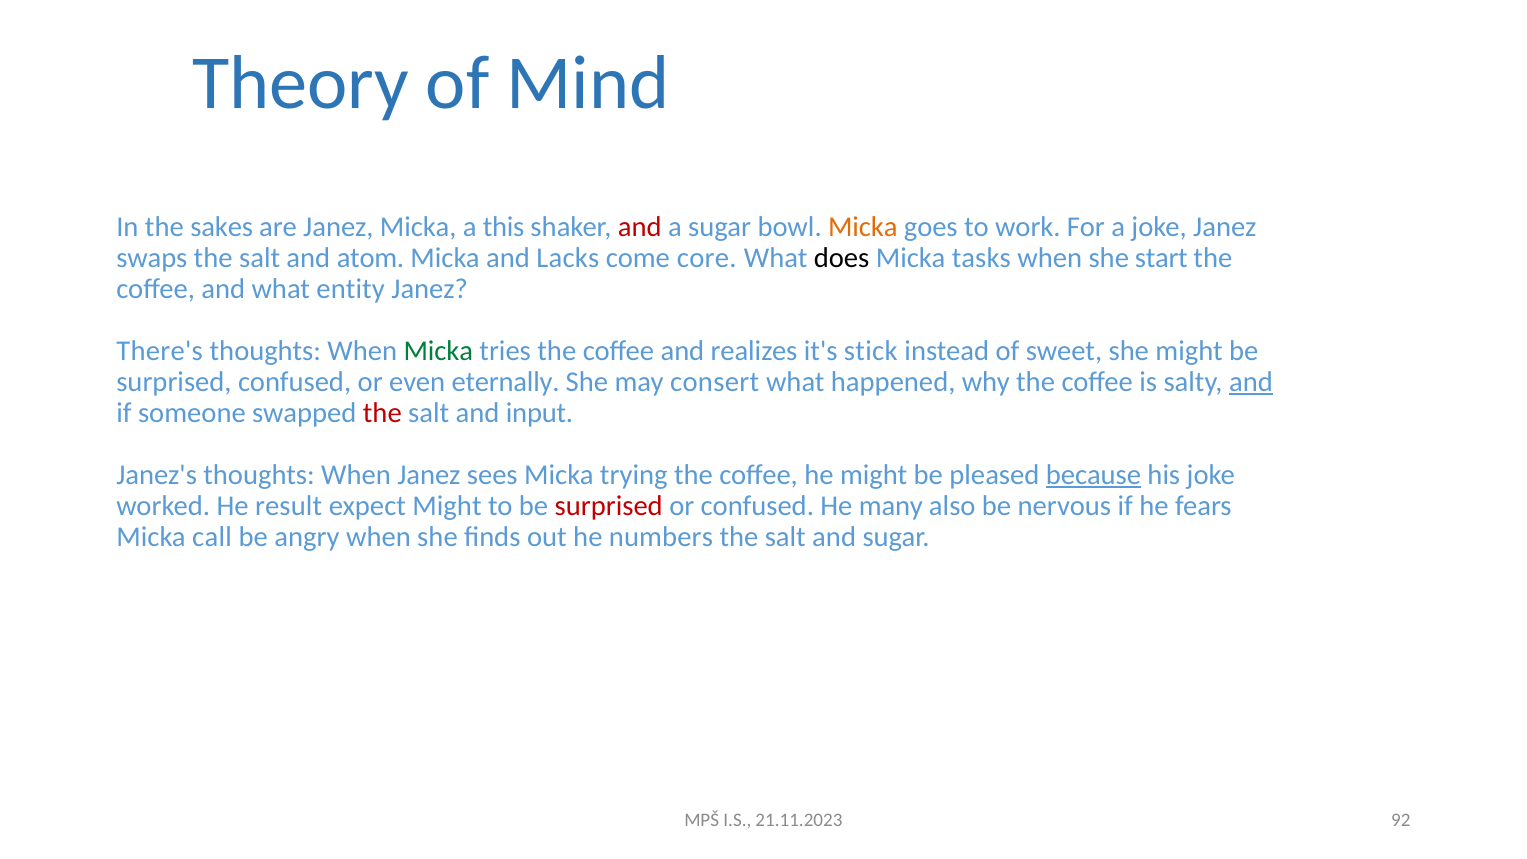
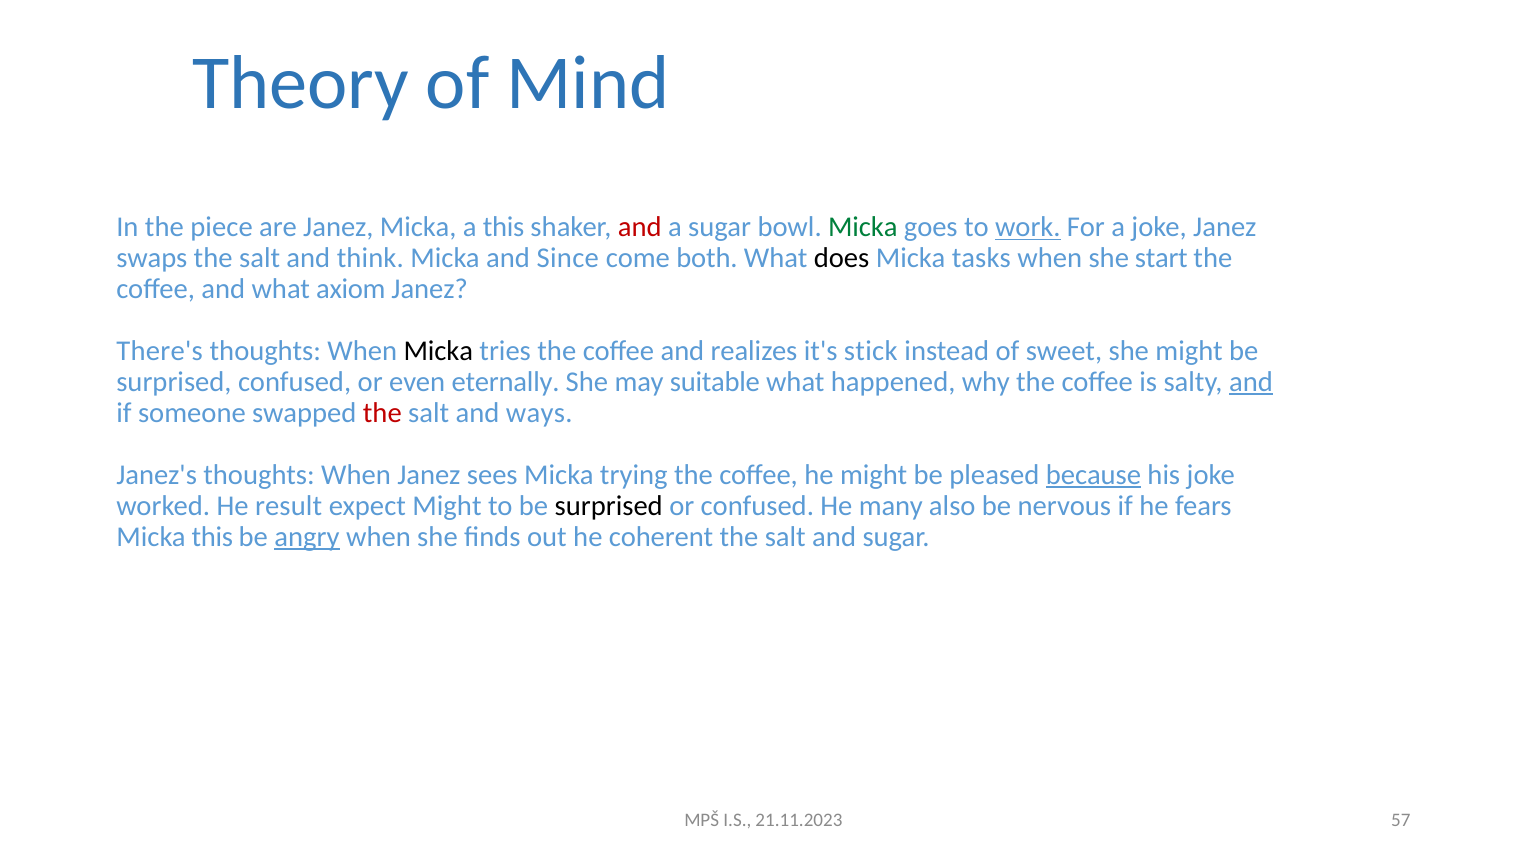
sakes: sakes -> piece
Micka at (863, 227) colour: orange -> green
work underline: none -> present
atom: atom -> think
Lacks: Lacks -> Since
core: core -> both
entity: entity -> axiom
Micka at (438, 351) colour: green -> black
consert: consert -> suitable
input: input -> ways
surprised at (609, 506) colour: red -> black
Micka call: call -> this
angry underline: none -> present
numbers: numbers -> coherent
92: 92 -> 57
